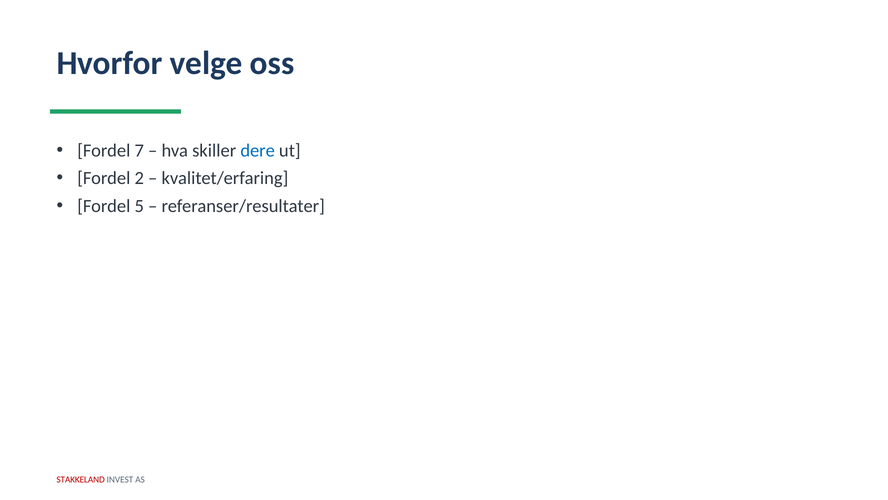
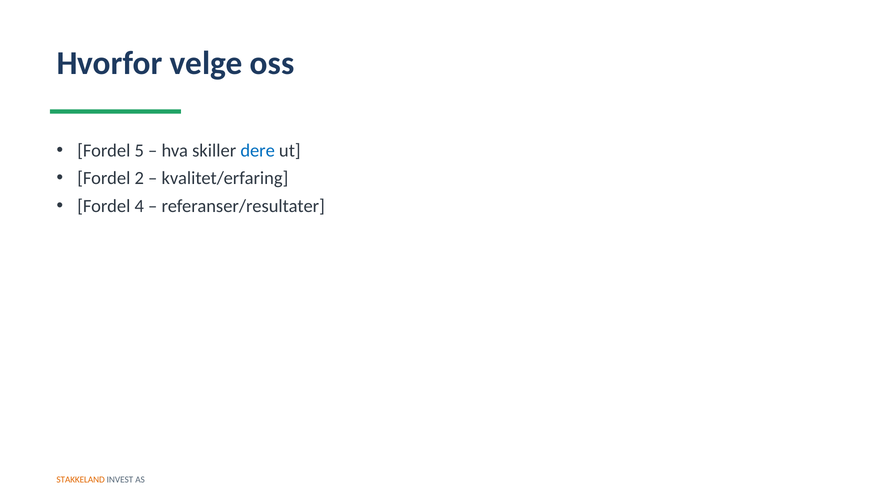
7: 7 -> 5
5: 5 -> 4
STAKKELAND colour: red -> orange
